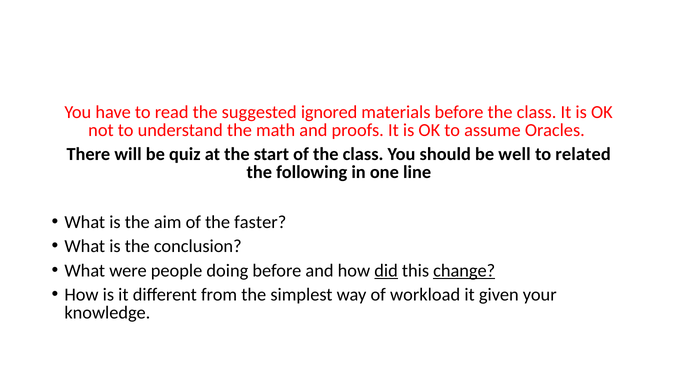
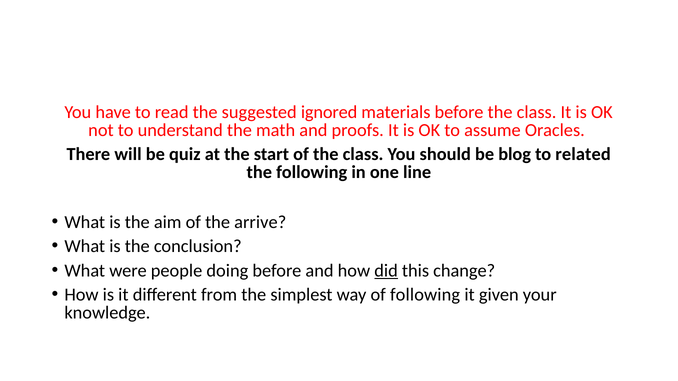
well: well -> blog
faster: faster -> arrive
change underline: present -> none
of workload: workload -> following
